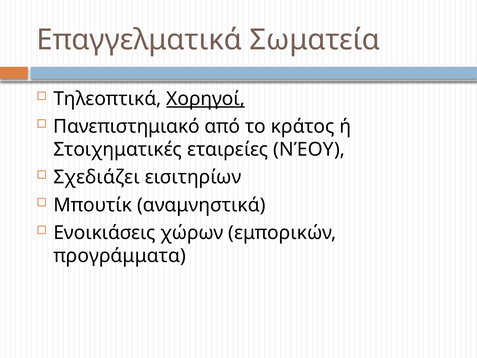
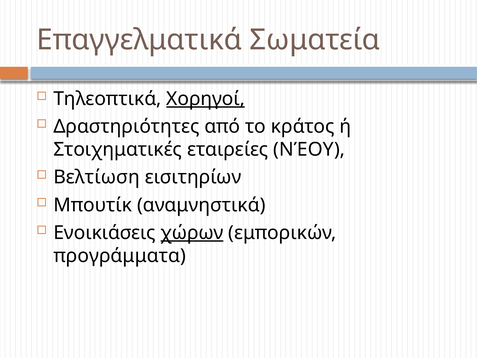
Πανεπιστημιακό: Πανεπιστημιακό -> Δραστηριότητες
Σχεδιάζει: Σχεδιάζει -> Βελτίωση
χώρων underline: none -> present
